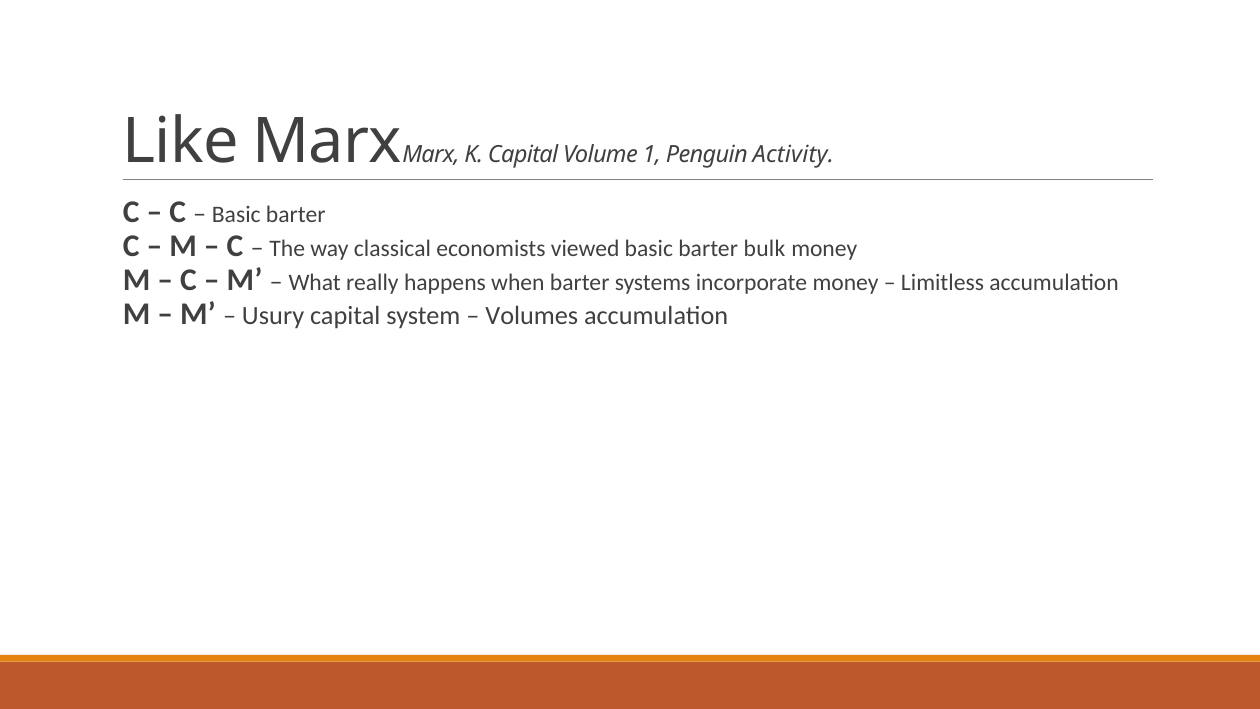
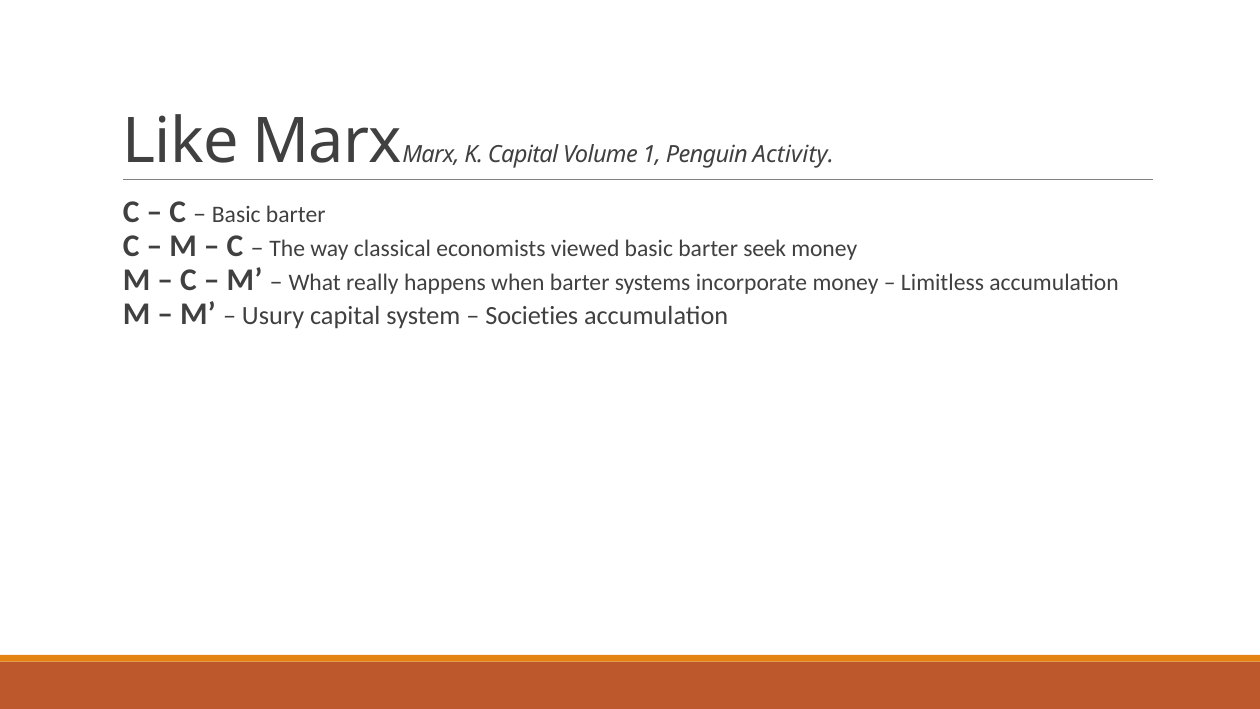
bulk: bulk -> seek
Volumes: Volumes -> Societies
